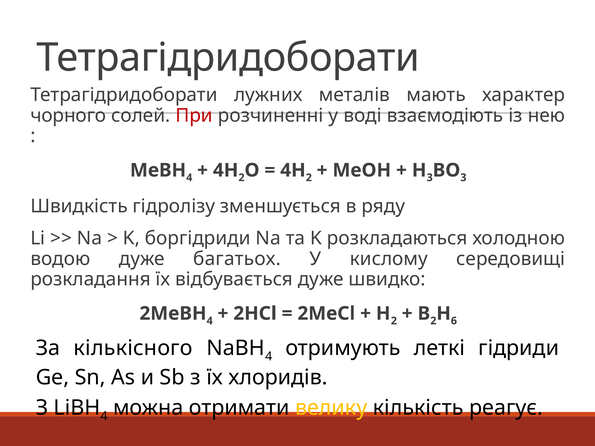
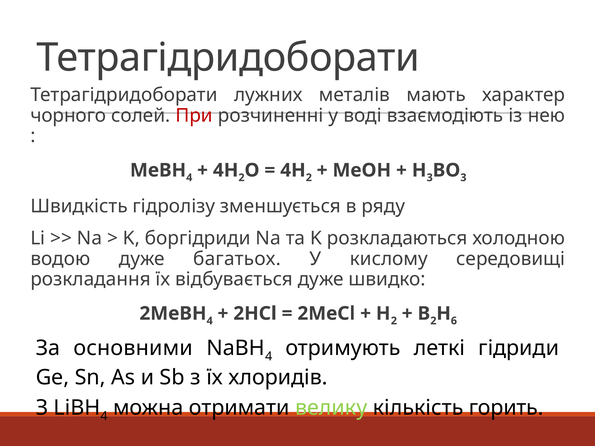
кількісного: кількісного -> основними
велику colour: yellow -> light green
реагує: реагує -> горить
